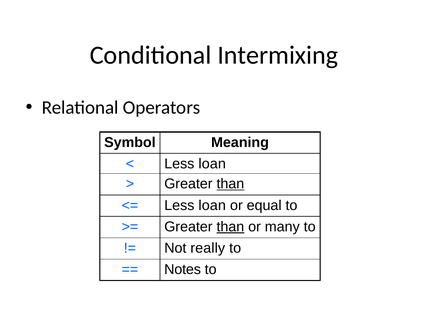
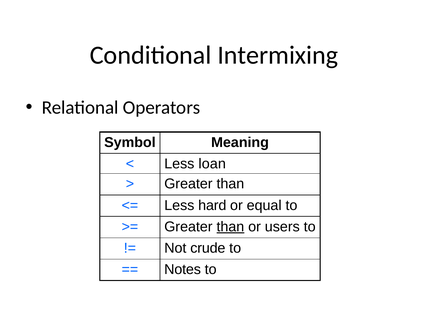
than at (230, 184) underline: present -> none
loan at (212, 205): loan -> hard
many: many -> users
really: really -> crude
